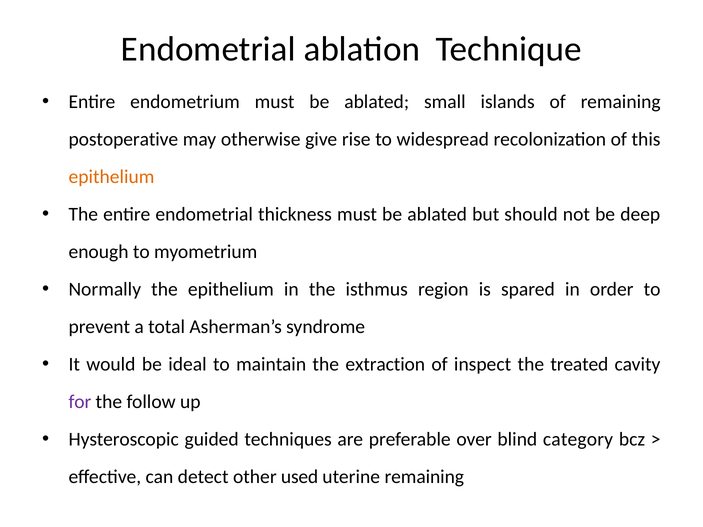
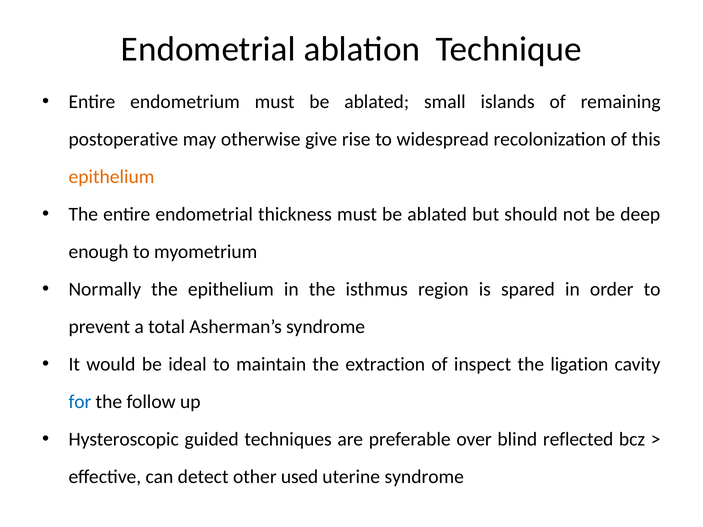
treated: treated -> ligation
for colour: purple -> blue
category: category -> reflected
uterine remaining: remaining -> syndrome
